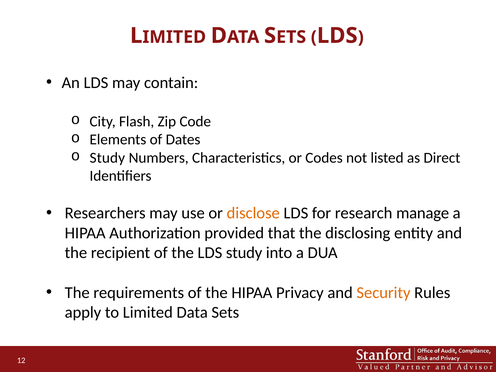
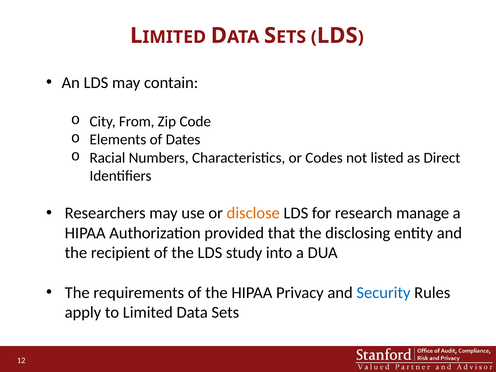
Flash: Flash -> From
Study at (107, 158): Study -> Racial
Security colour: orange -> blue
